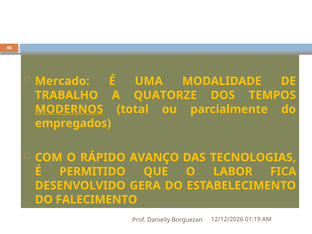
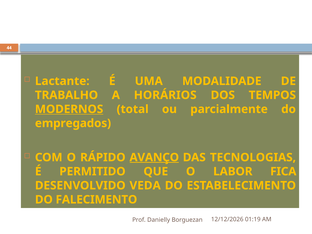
Mercado: Mercado -> Lactante
QUATORZE: QUATORZE -> HORÁRIOS
AVANÇO underline: none -> present
GERA: GERA -> VEDA
